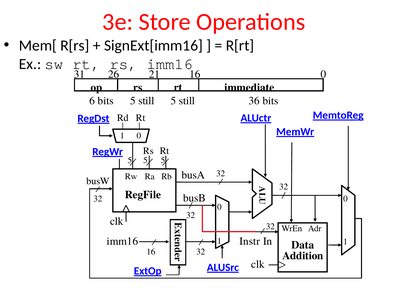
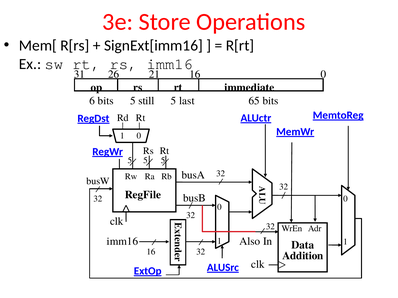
still at (187, 101): still -> last
36: 36 -> 65
Instr: Instr -> Also
